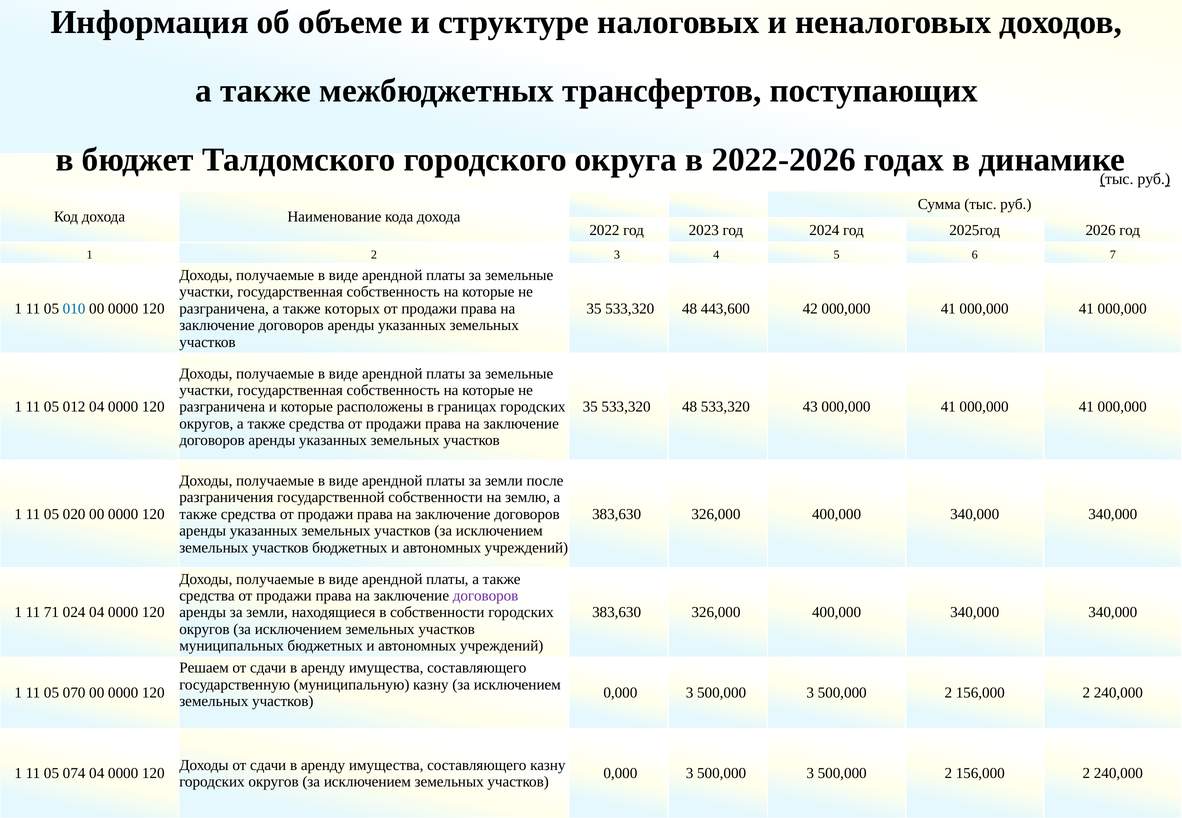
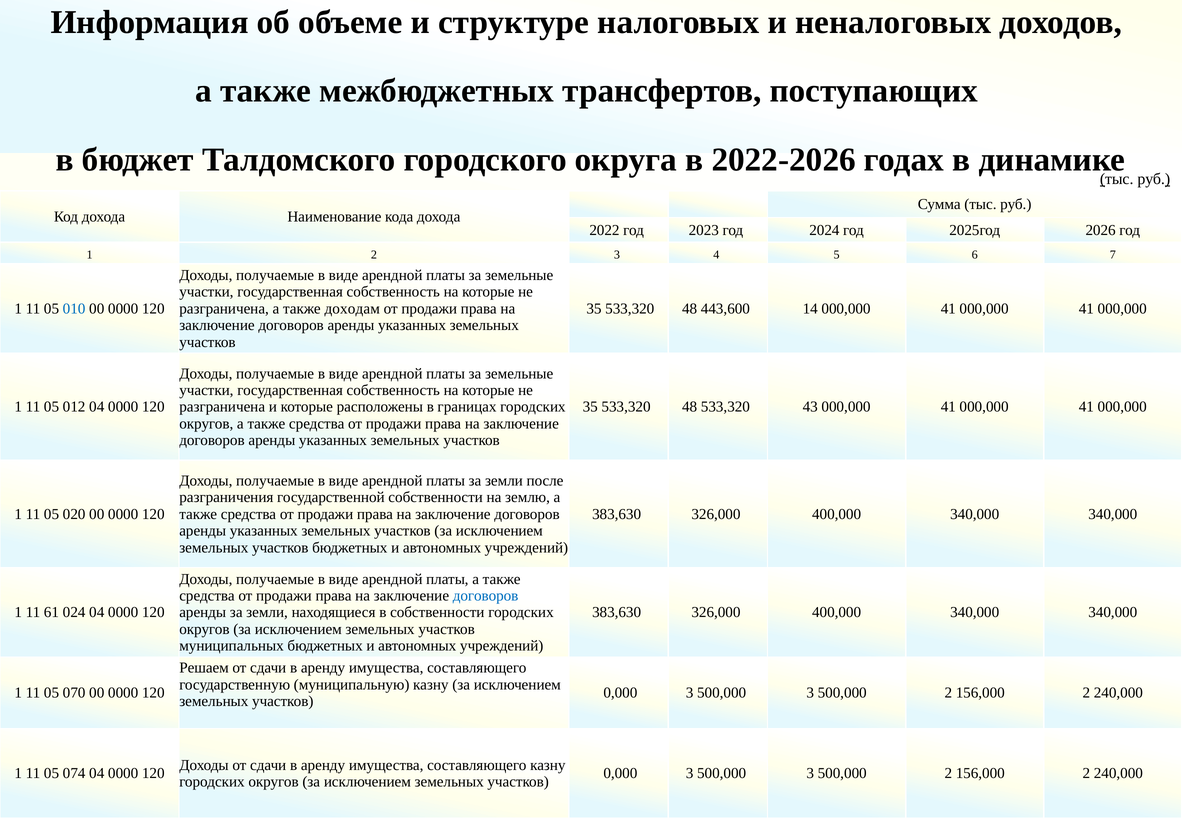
которых: которых -> доходам
42: 42 -> 14
договоров at (486, 596) colour: purple -> blue
71: 71 -> 61
